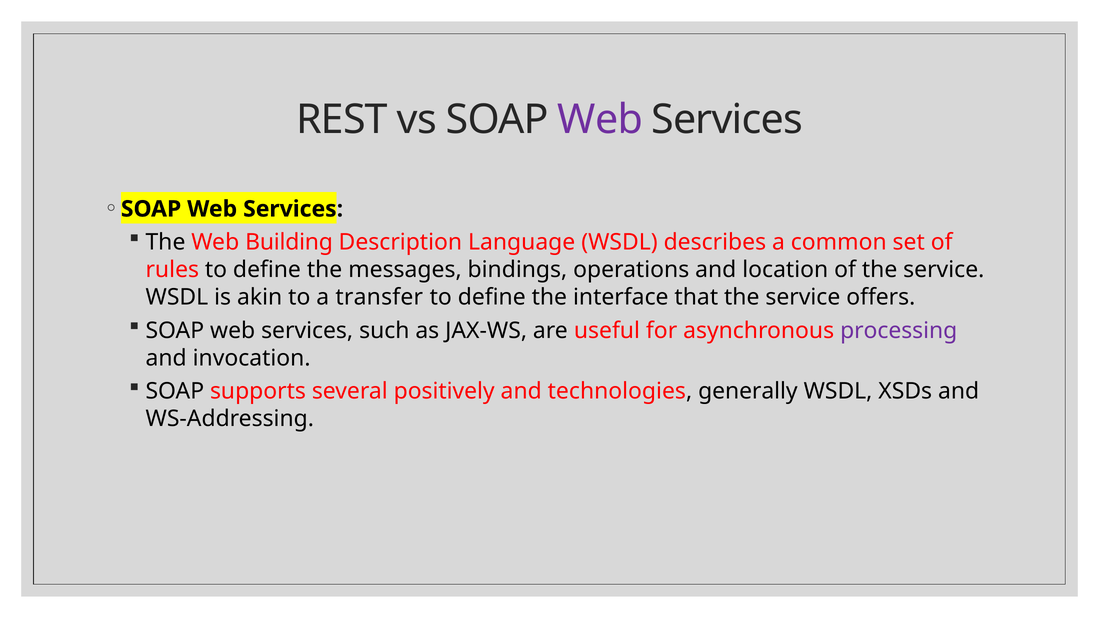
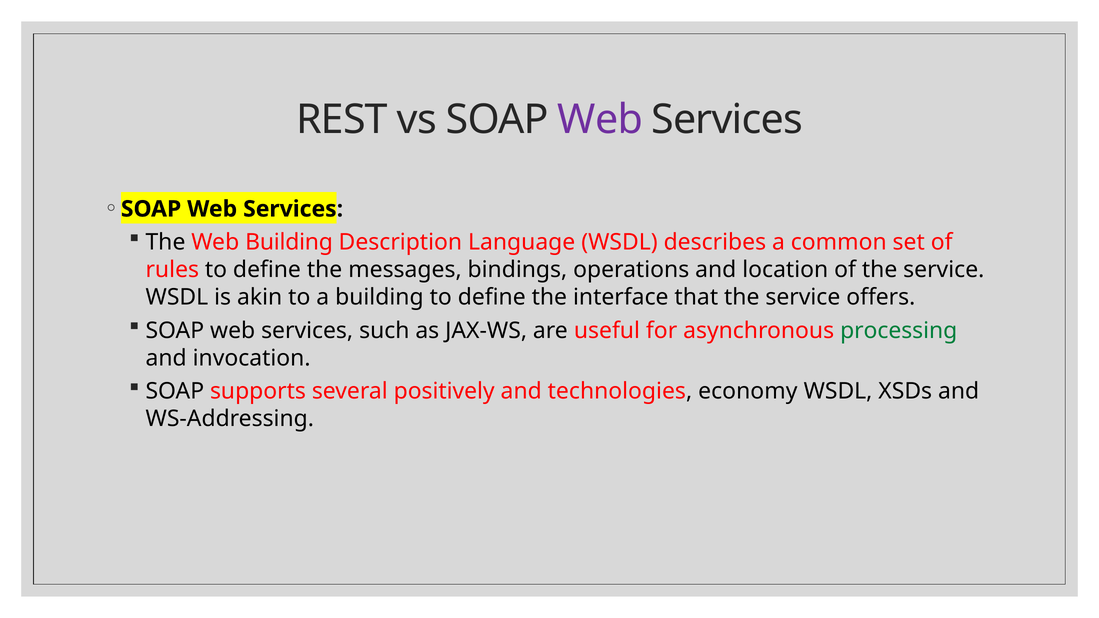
a transfer: transfer -> building
processing colour: purple -> green
generally: generally -> economy
